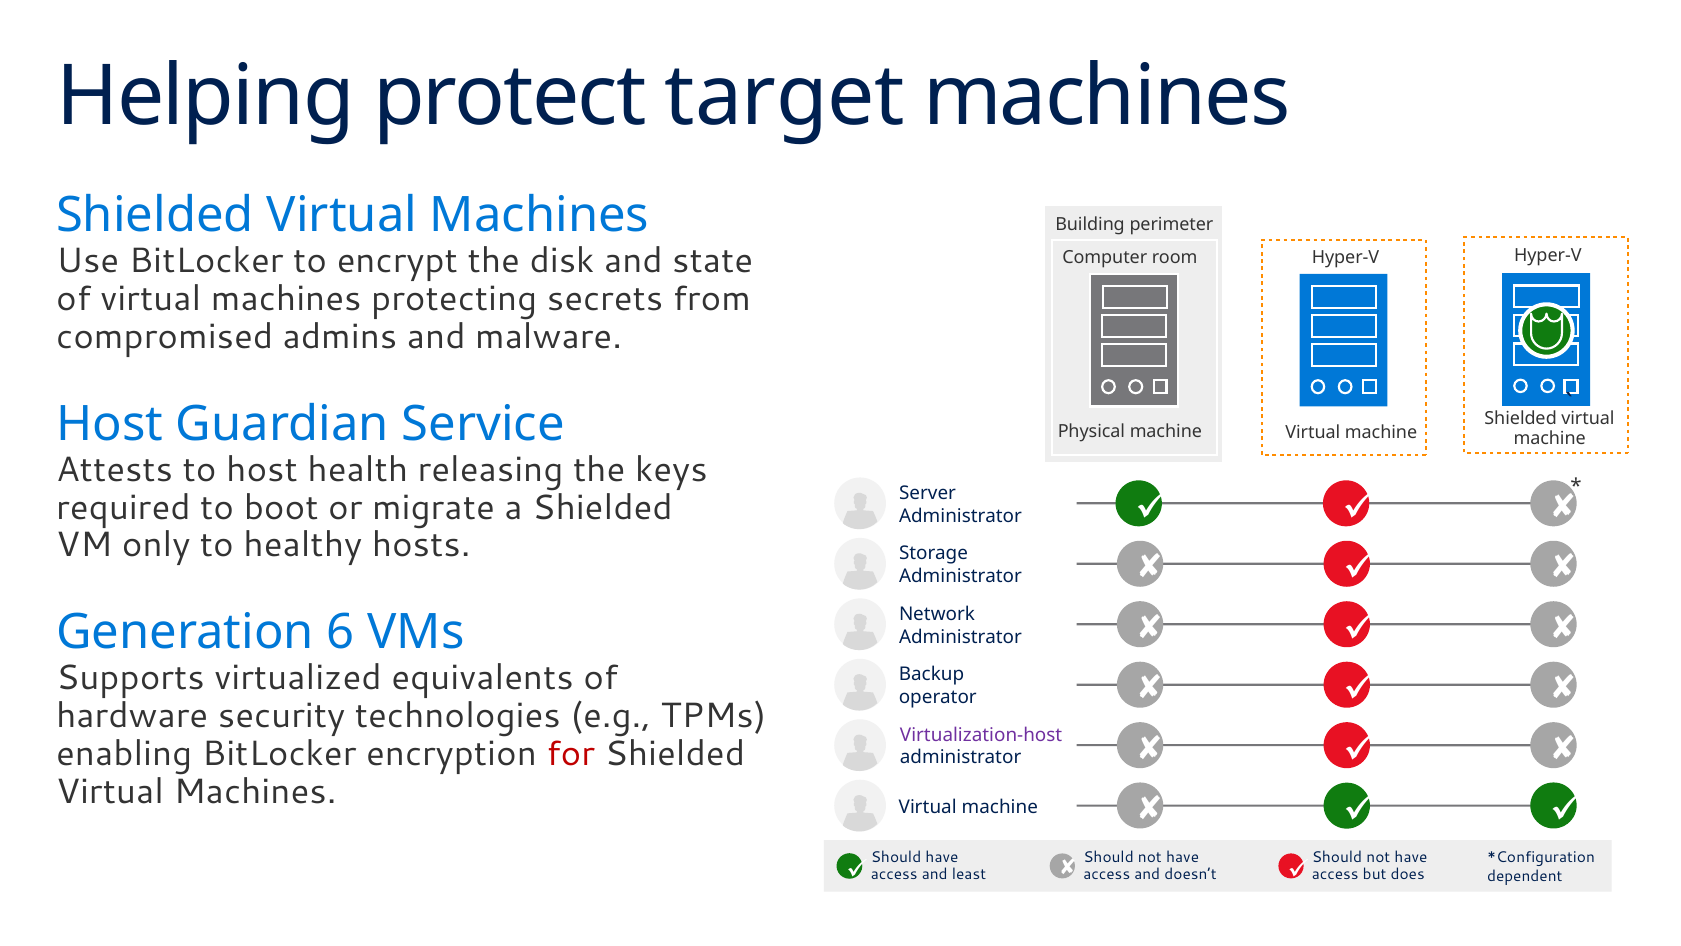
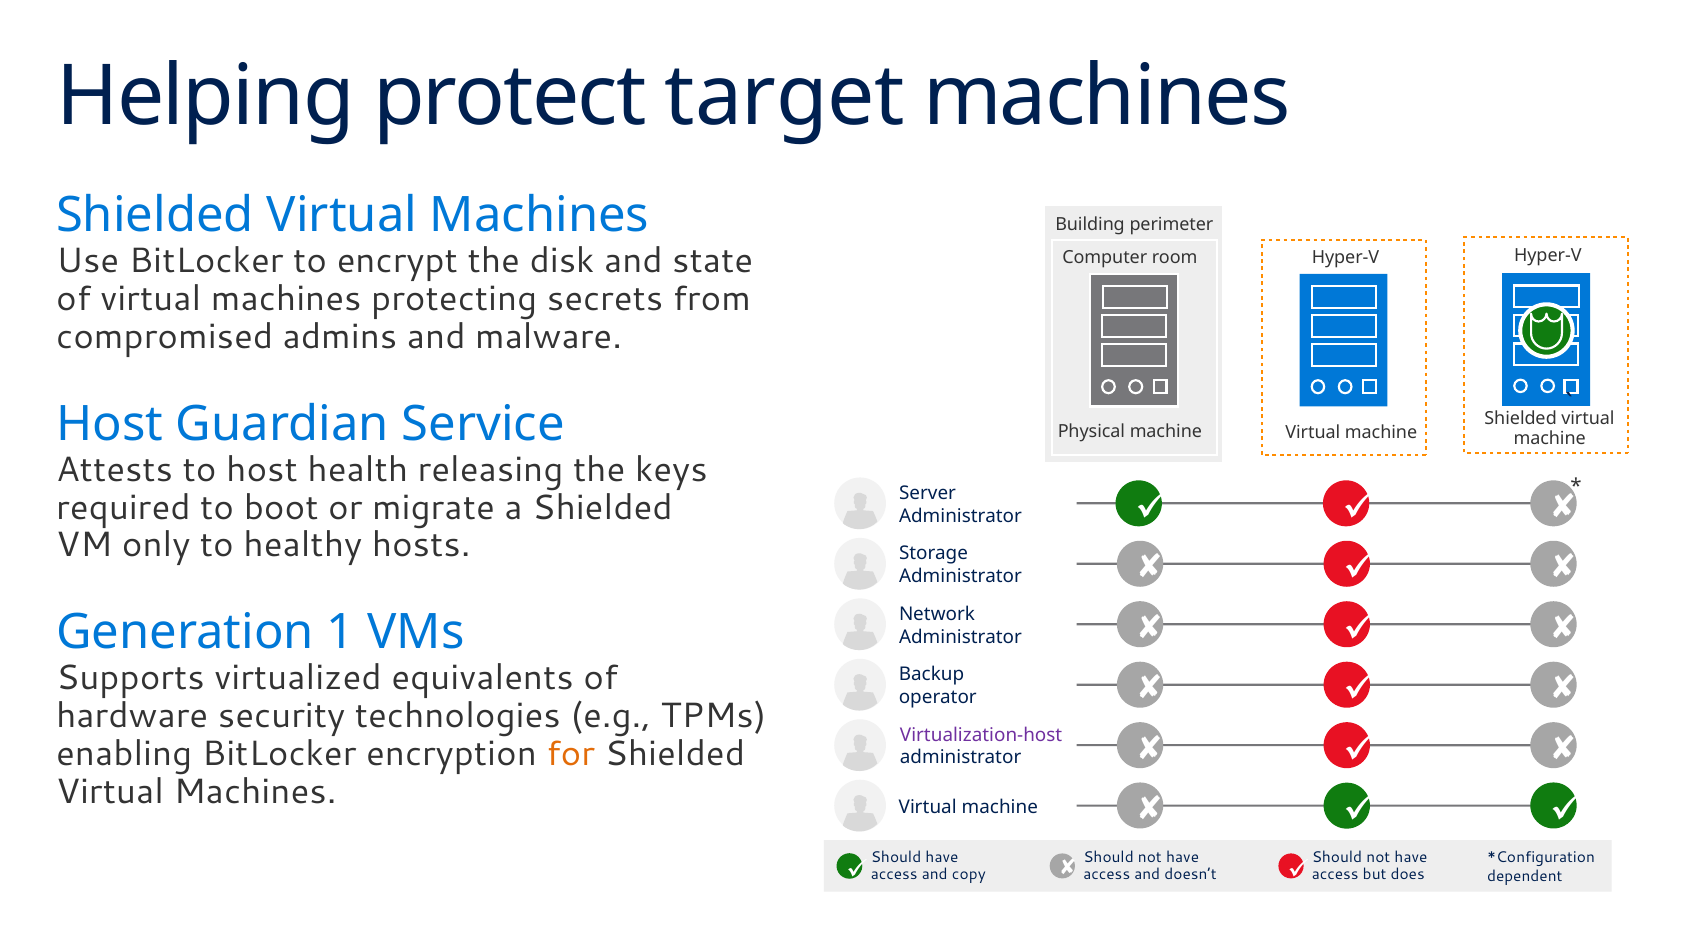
6: 6 -> 1
for colour: red -> orange
least: least -> copy
